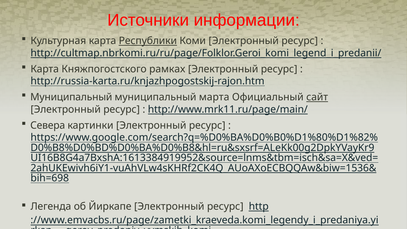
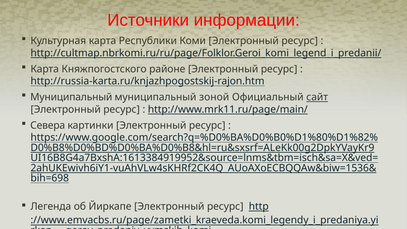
Республики underline: present -> none
рамках: рамках -> районе
марта: марта -> зоной
